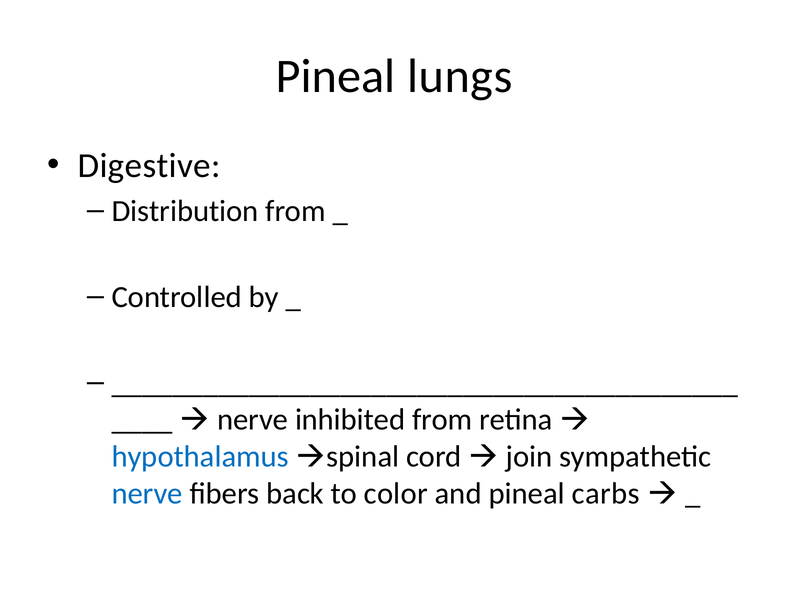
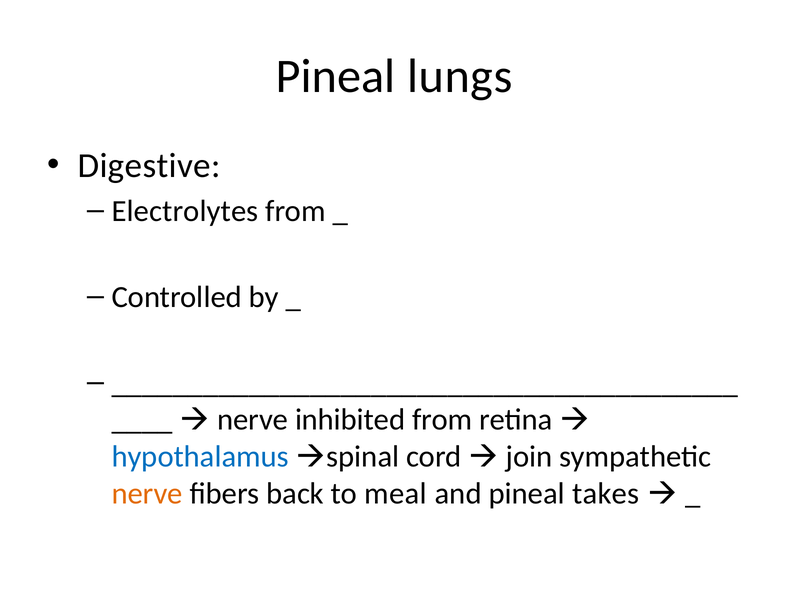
Distribution: Distribution -> Electrolytes
nerve at (147, 494) colour: blue -> orange
color: color -> meal
carbs: carbs -> takes
